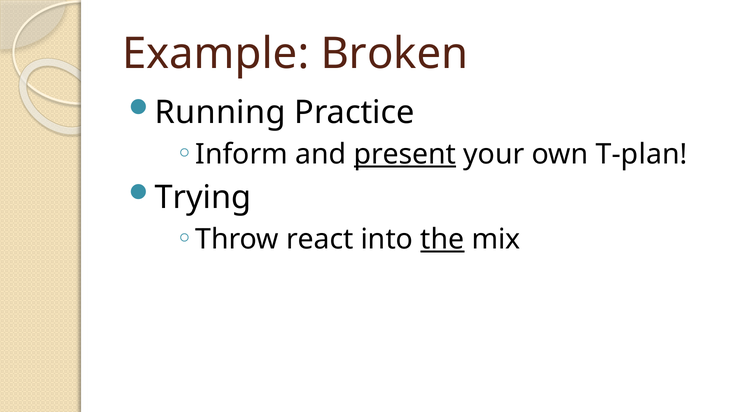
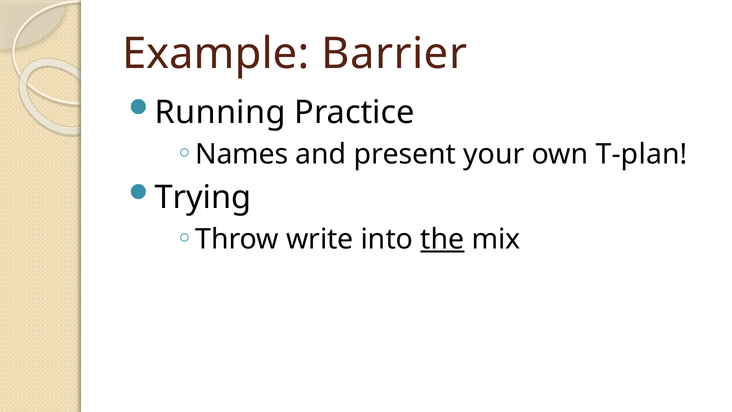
Broken: Broken -> Barrier
Inform: Inform -> Names
present underline: present -> none
react: react -> write
